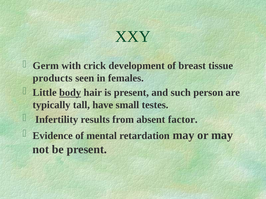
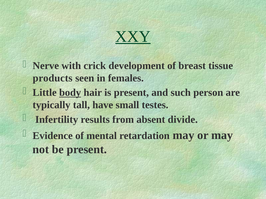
XXY underline: none -> present
Germ: Germ -> Nerve
factor: factor -> divide
